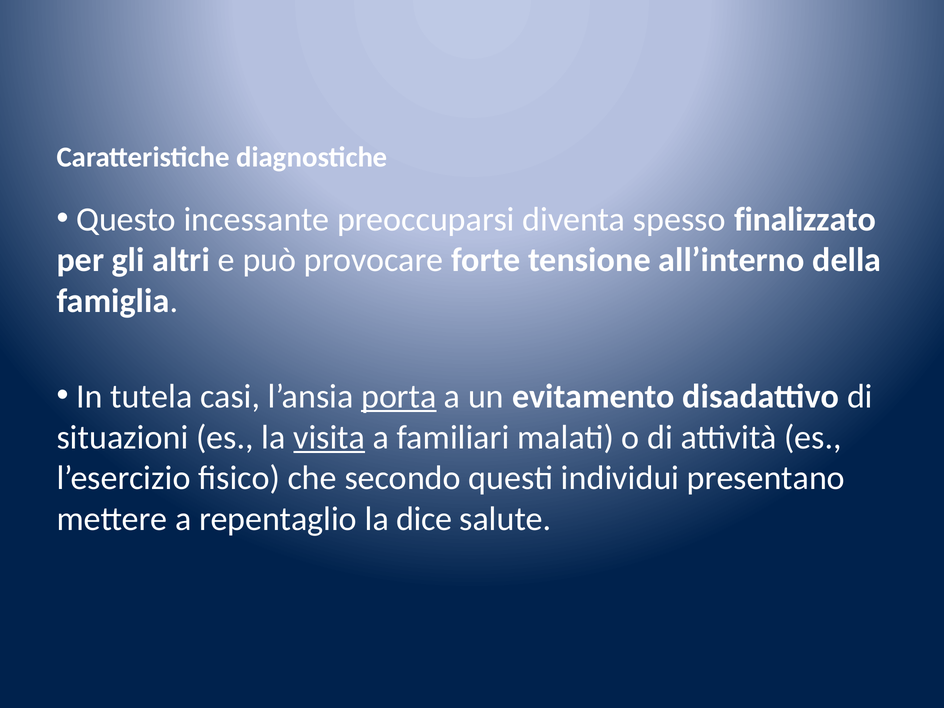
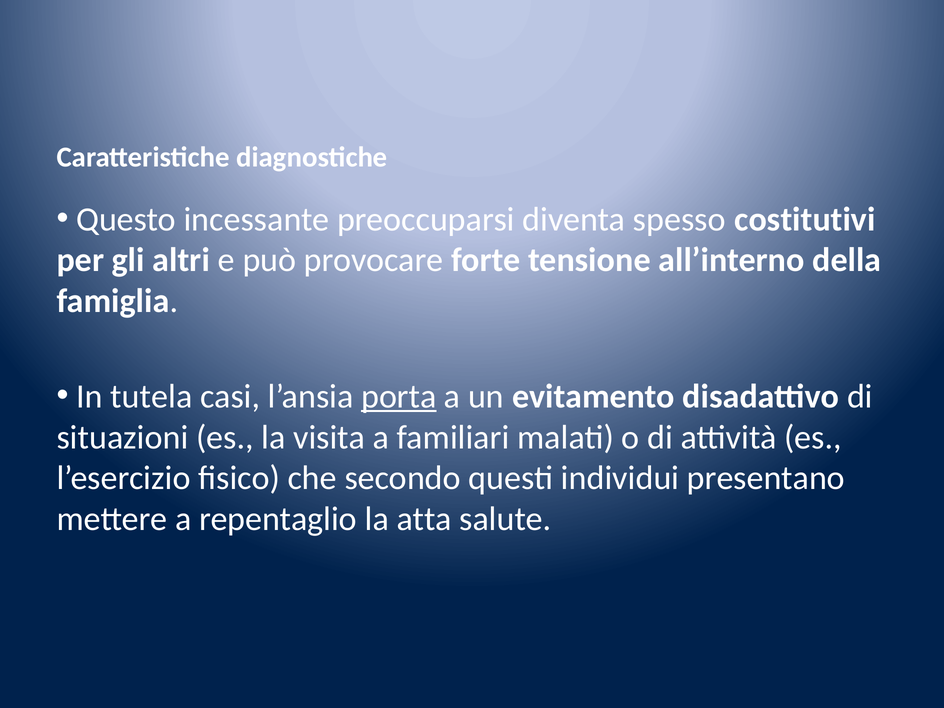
finalizzato: finalizzato -> costitutivi
visita underline: present -> none
dice: dice -> atta
